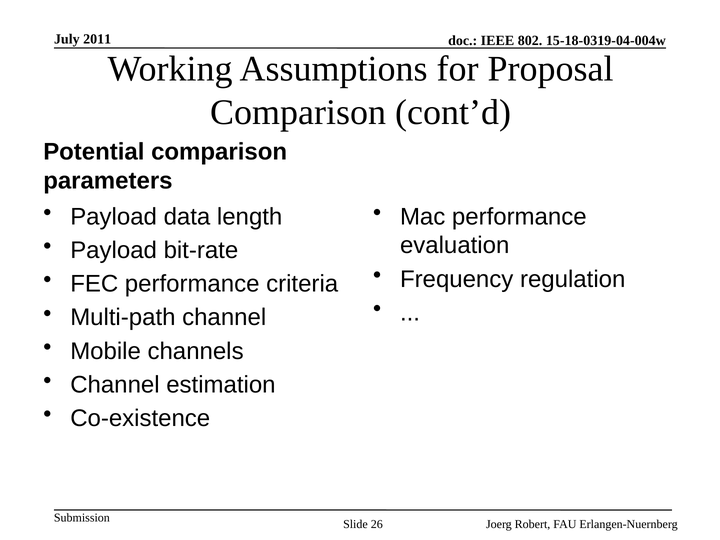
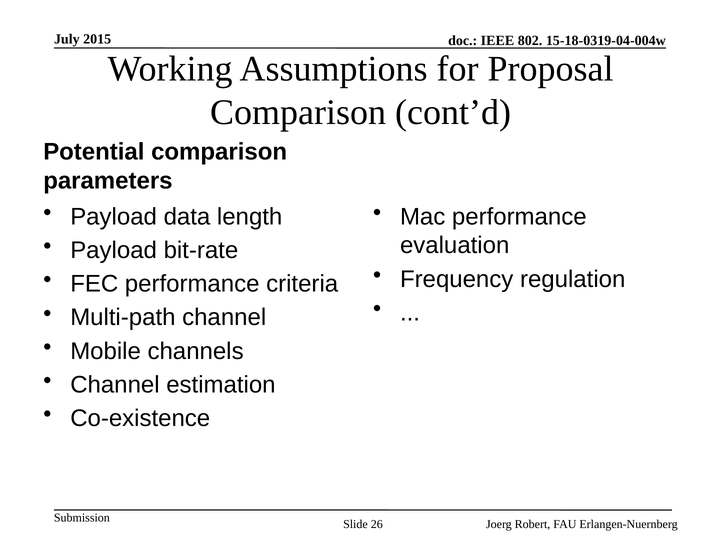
2011: 2011 -> 2015
